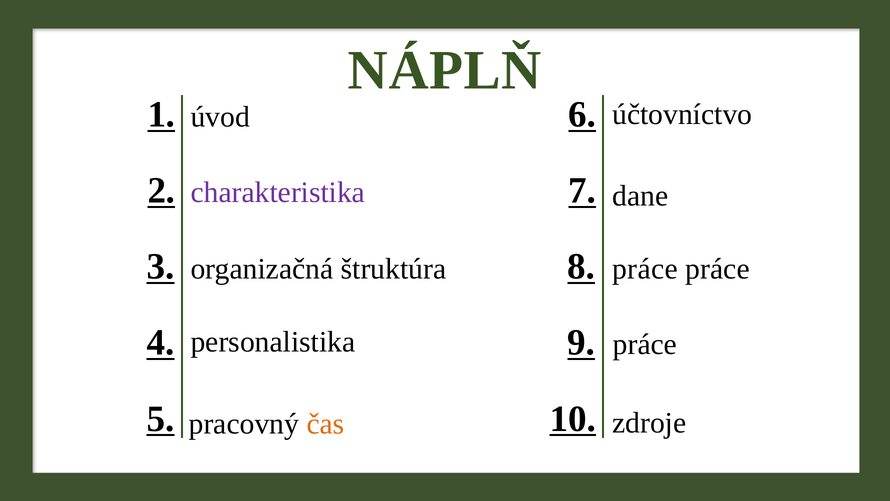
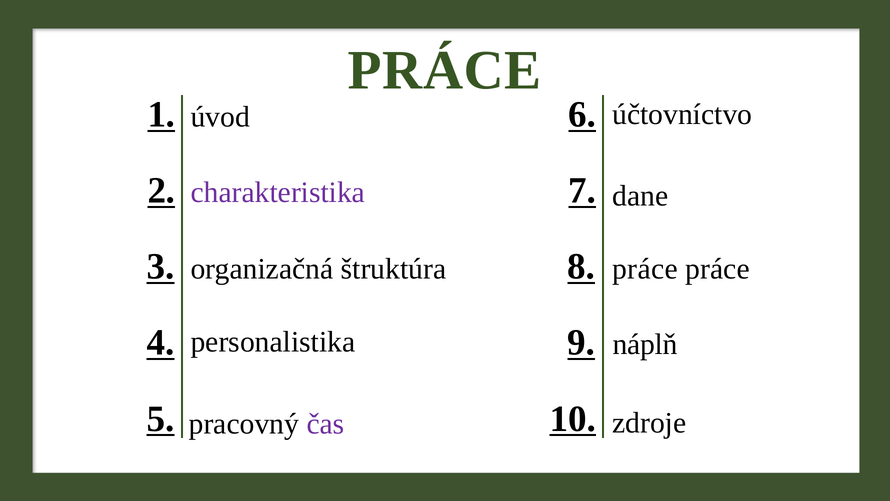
NÁPLŇ at (445, 70): NÁPLŇ -> PRÁCE
práce at (645, 344): práce -> náplň
čas colour: orange -> purple
